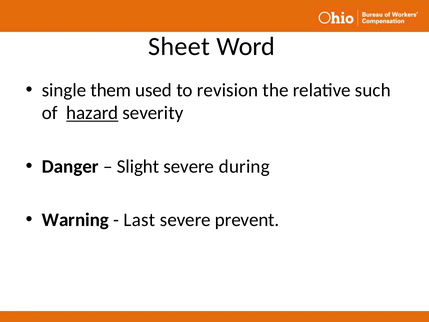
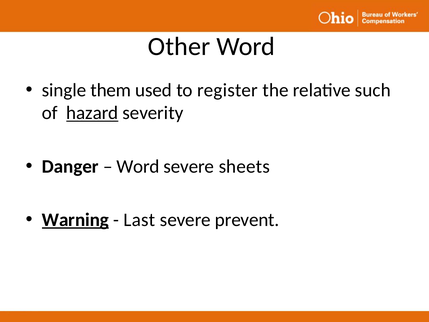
Sheet: Sheet -> Other
revision: revision -> register
Slight at (138, 166): Slight -> Word
during: during -> sheets
Warning underline: none -> present
